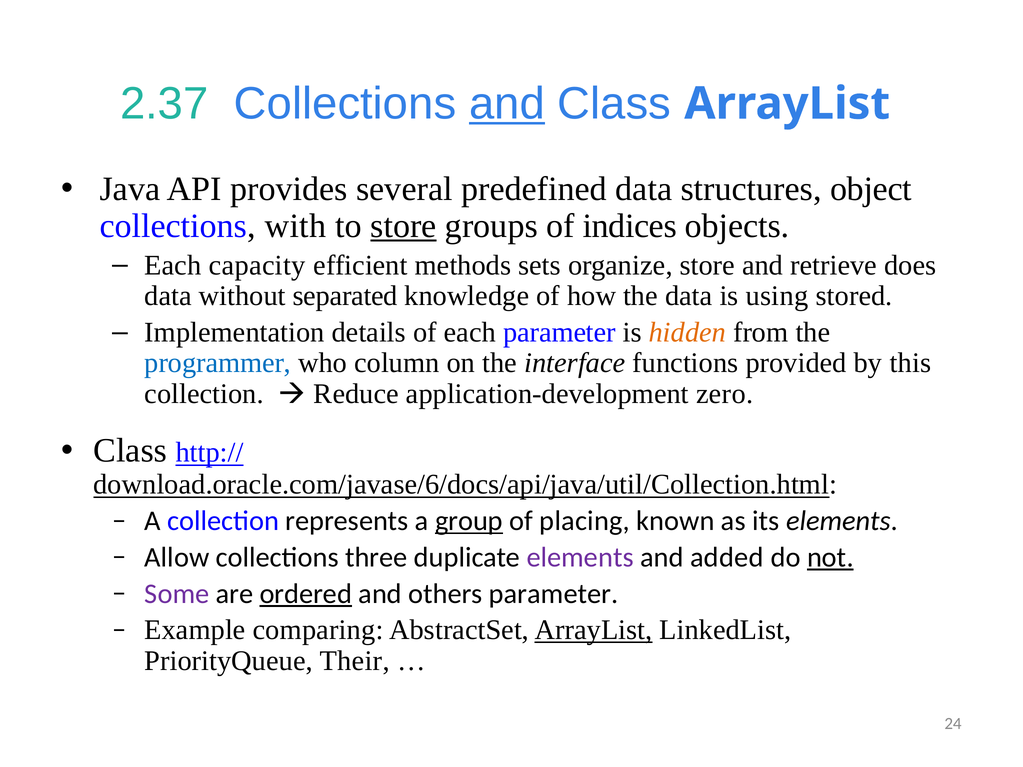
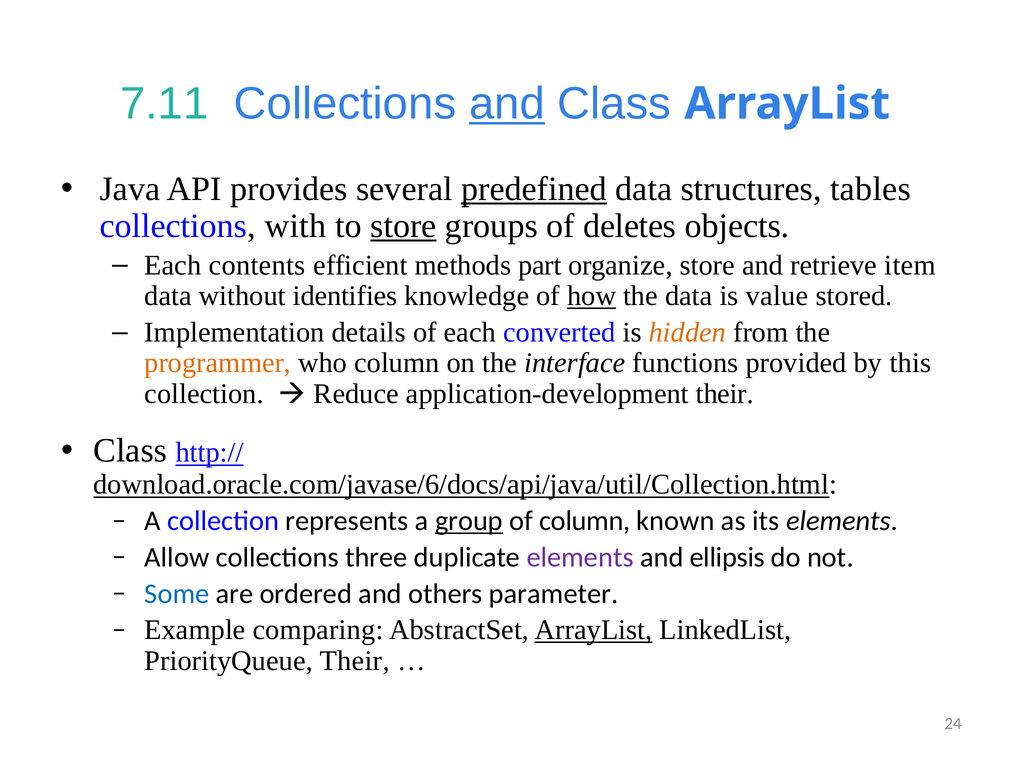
2.37: 2.37 -> 7.11
predefined underline: none -> present
object: object -> tables
indices: indices -> deletes
capacity: capacity -> contents
sets: sets -> part
does: does -> item
separated: separated -> identifies
how underline: none -> present
using: using -> value
each parameter: parameter -> converted
programmer colour: blue -> orange
application-development zero: zero -> their
of placing: placing -> column
added: added -> ellipsis
not underline: present -> none
Some colour: purple -> blue
ordered underline: present -> none
